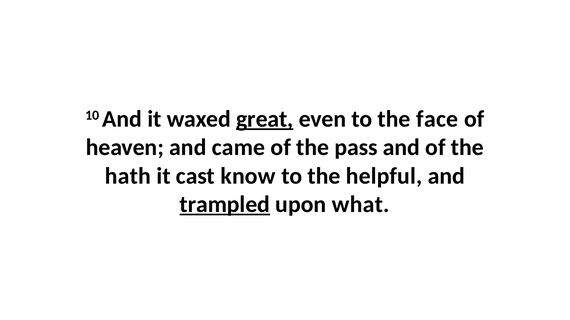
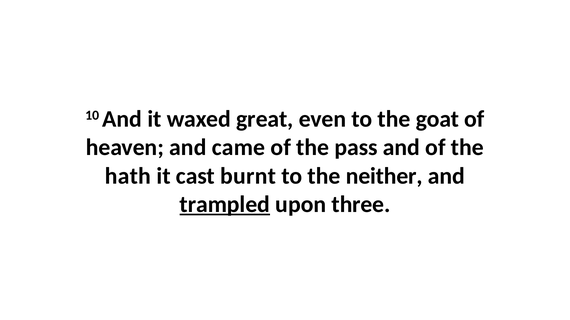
great underline: present -> none
face: face -> goat
know: know -> burnt
helpful: helpful -> neither
what: what -> three
